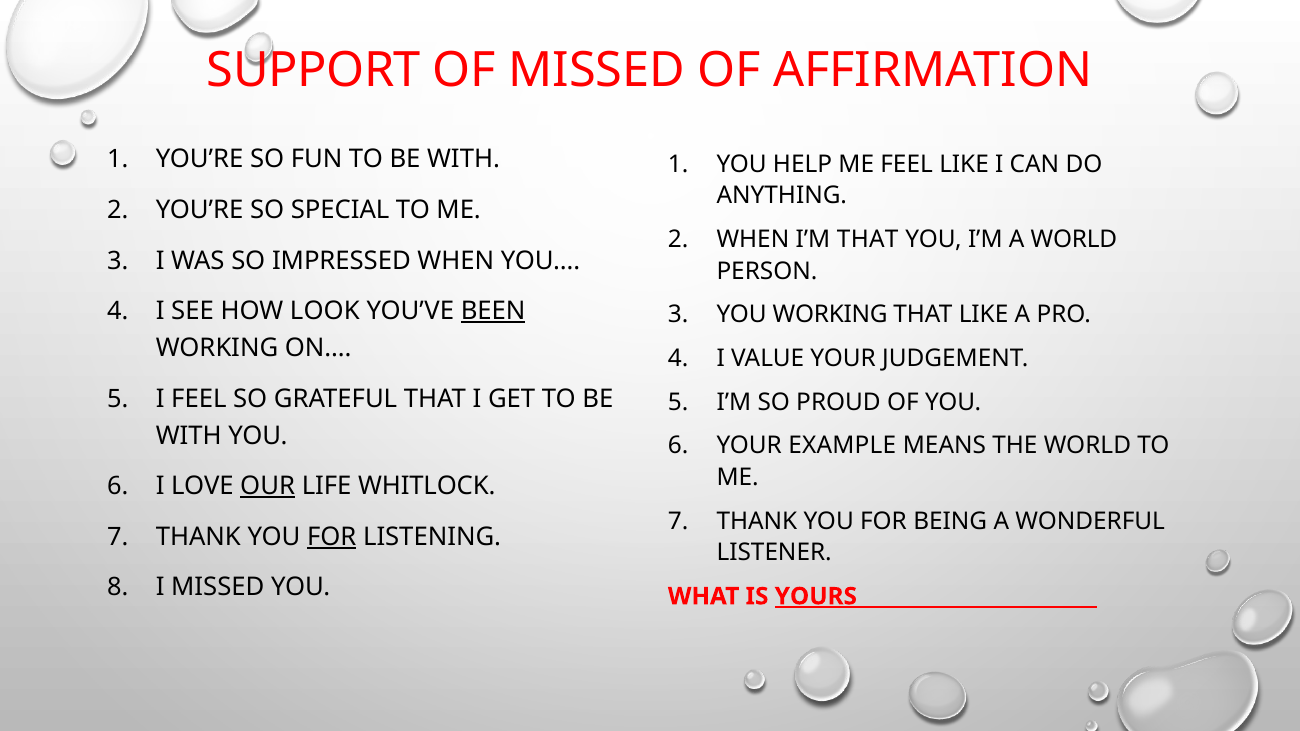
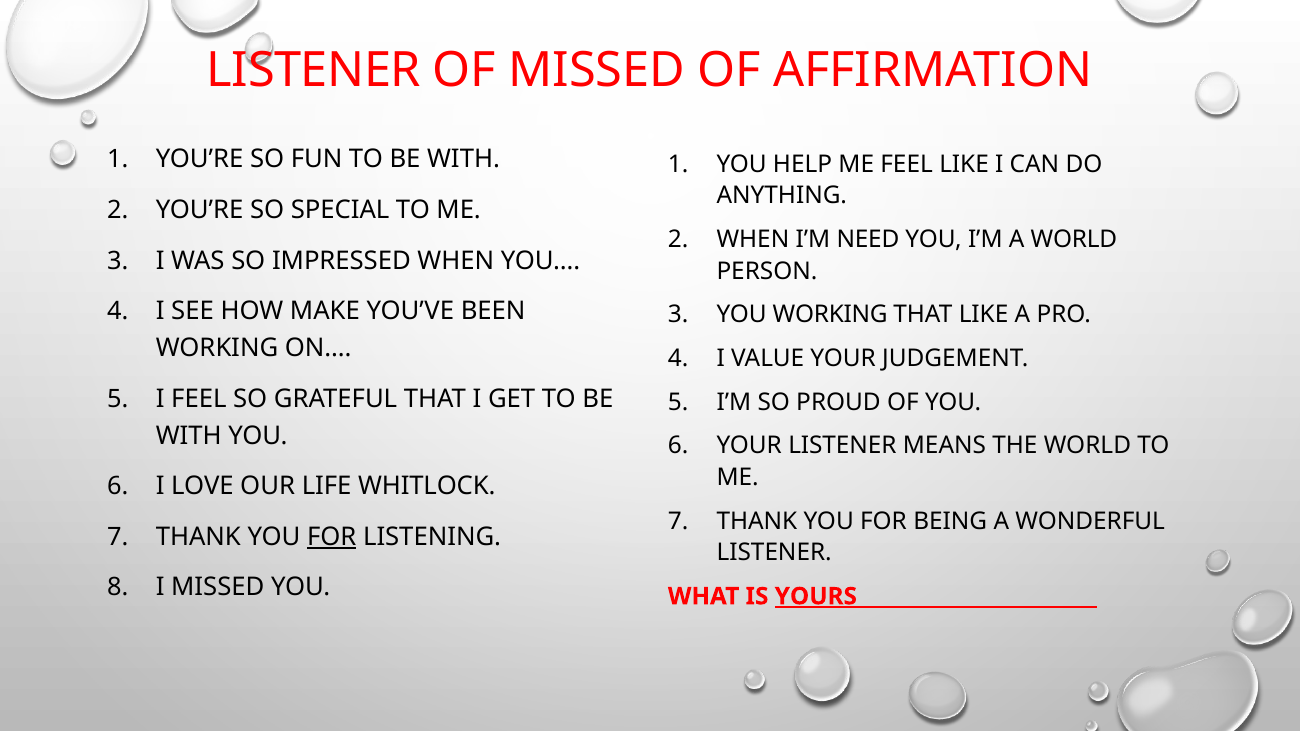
SUPPORT at (314, 71): SUPPORT -> LISTENER
I’M THAT: THAT -> NEED
LOOK: LOOK -> MAKE
BEEN underline: present -> none
YOUR EXAMPLE: EXAMPLE -> LISTENER
OUR underline: present -> none
